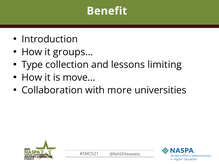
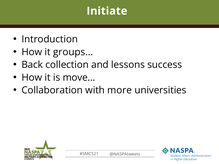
Benefit: Benefit -> Initiate
Type: Type -> Back
limiting: limiting -> success
